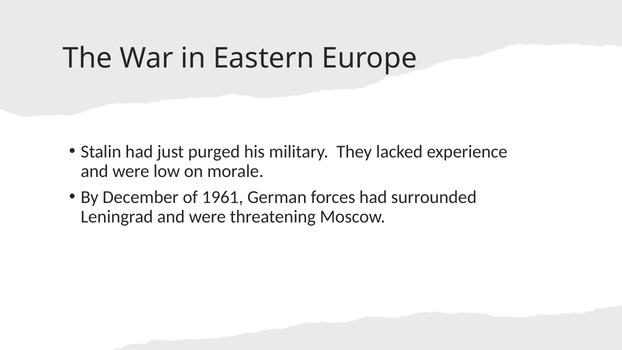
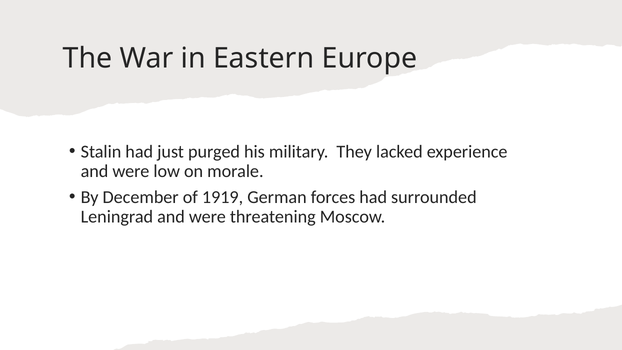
1961: 1961 -> 1919
